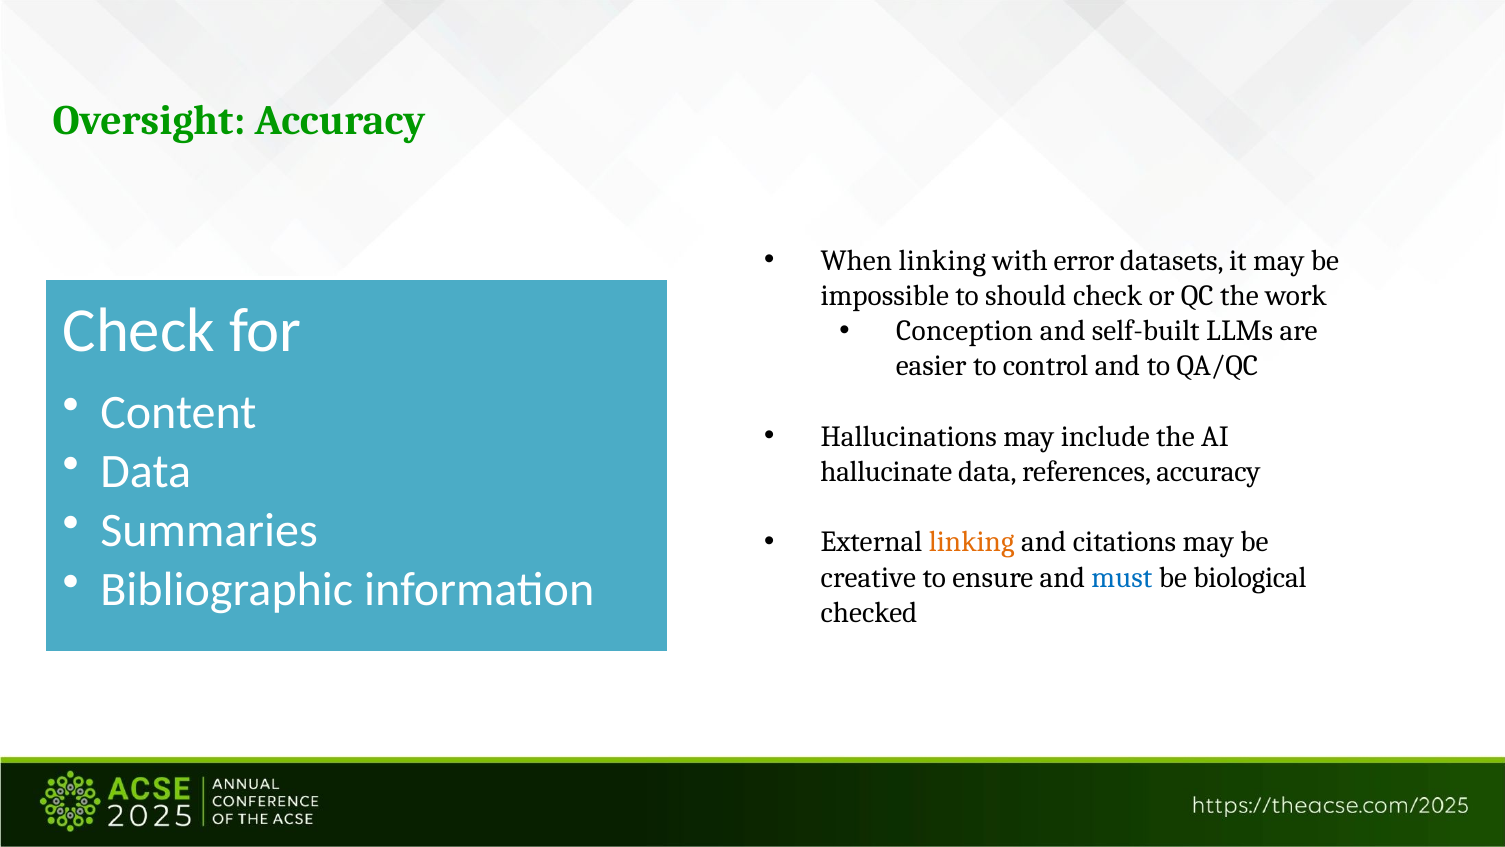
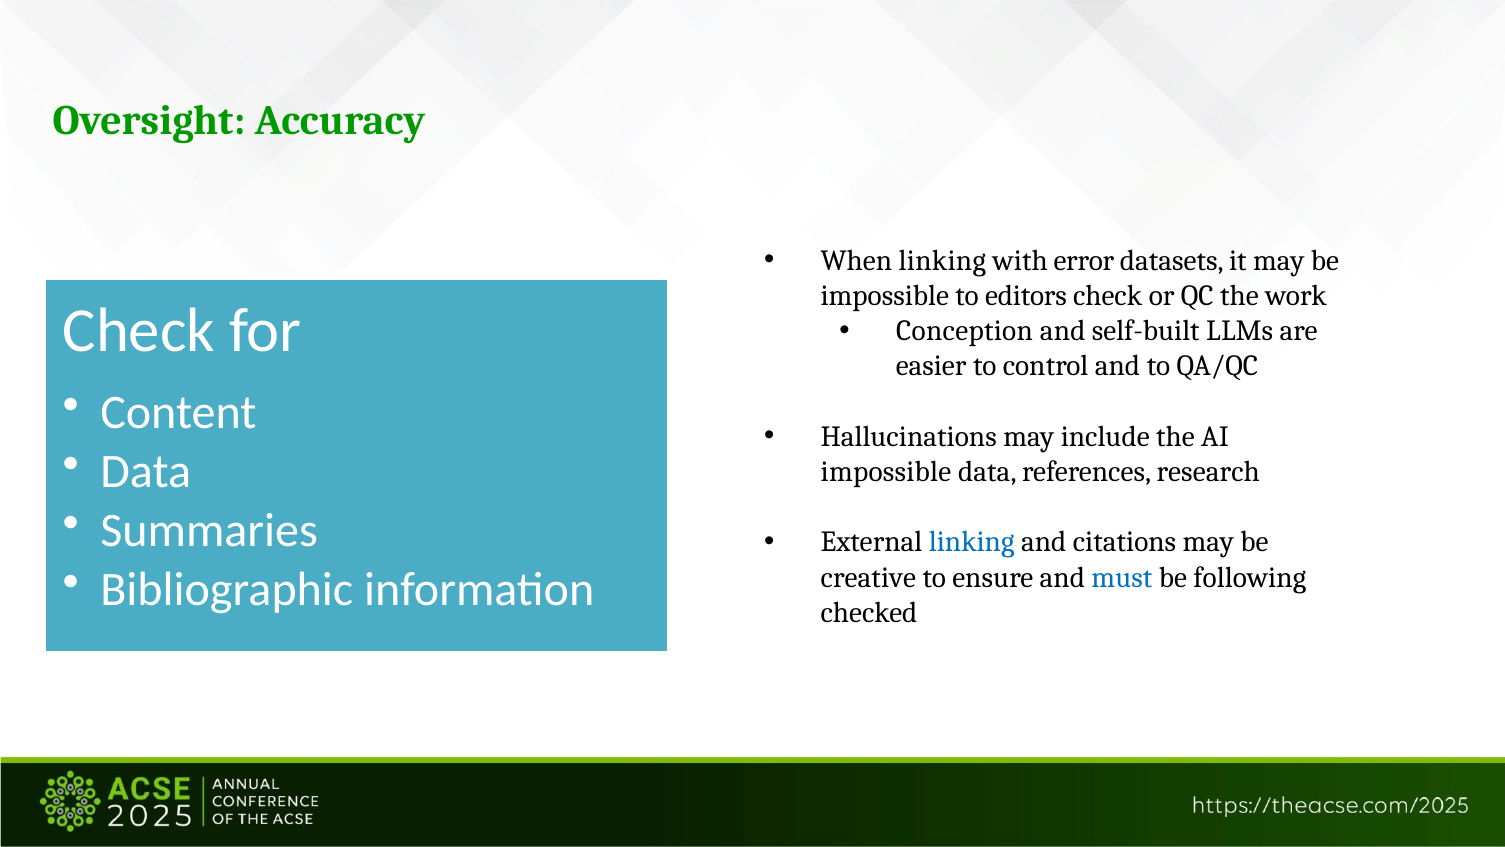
should: should -> editors
hallucinate at (886, 472): hallucinate -> impossible
references accuracy: accuracy -> research
linking at (972, 542) colour: orange -> blue
biological: biological -> following
